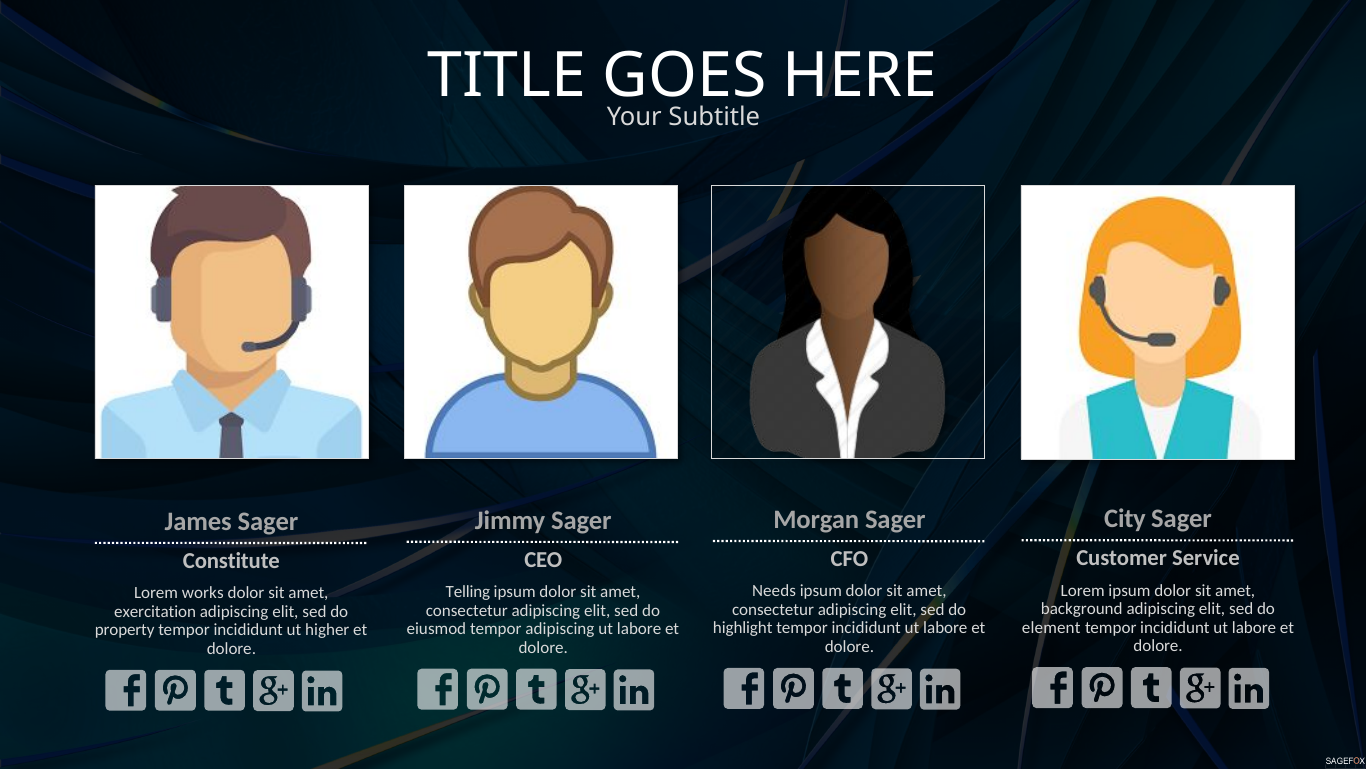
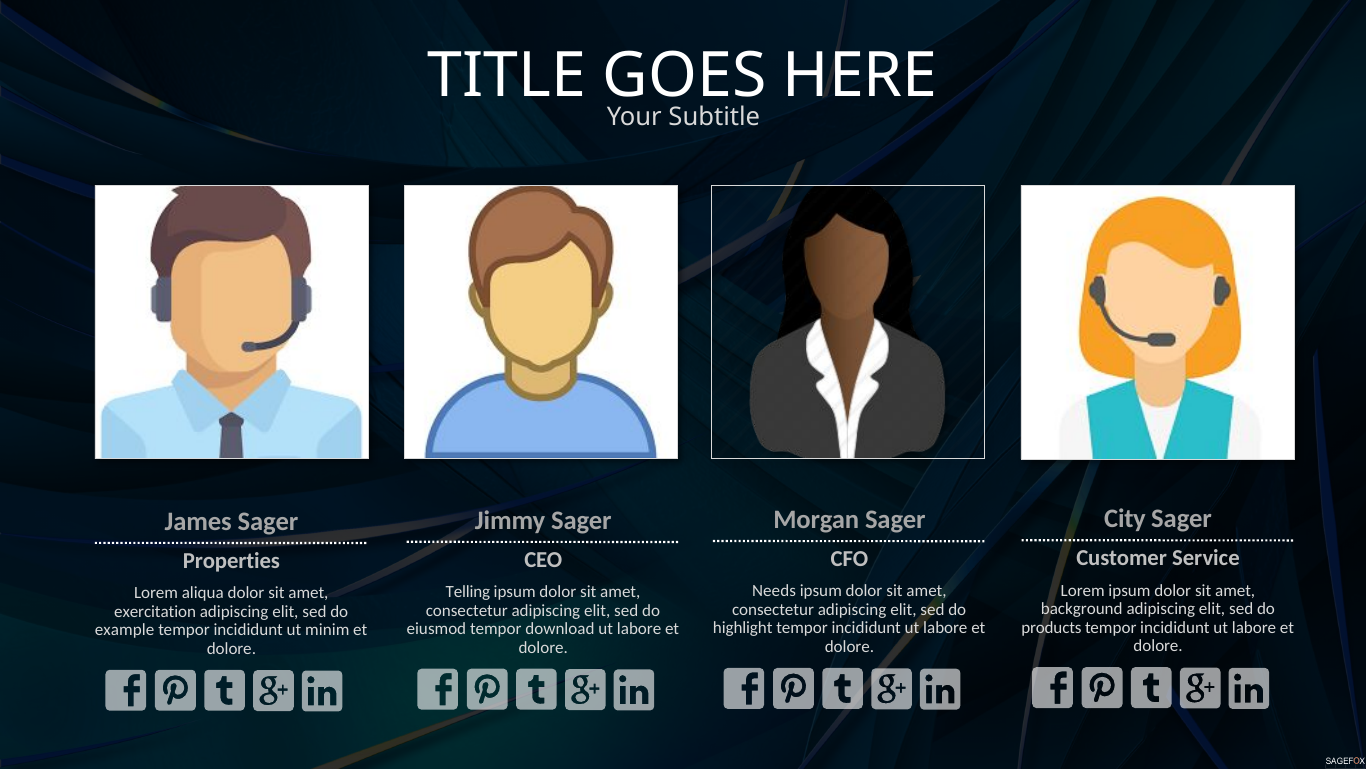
Constitute: Constitute -> Properties
works: works -> aliqua
element: element -> products
tempor adipiscing: adipiscing -> download
property: property -> example
higher: higher -> minim
